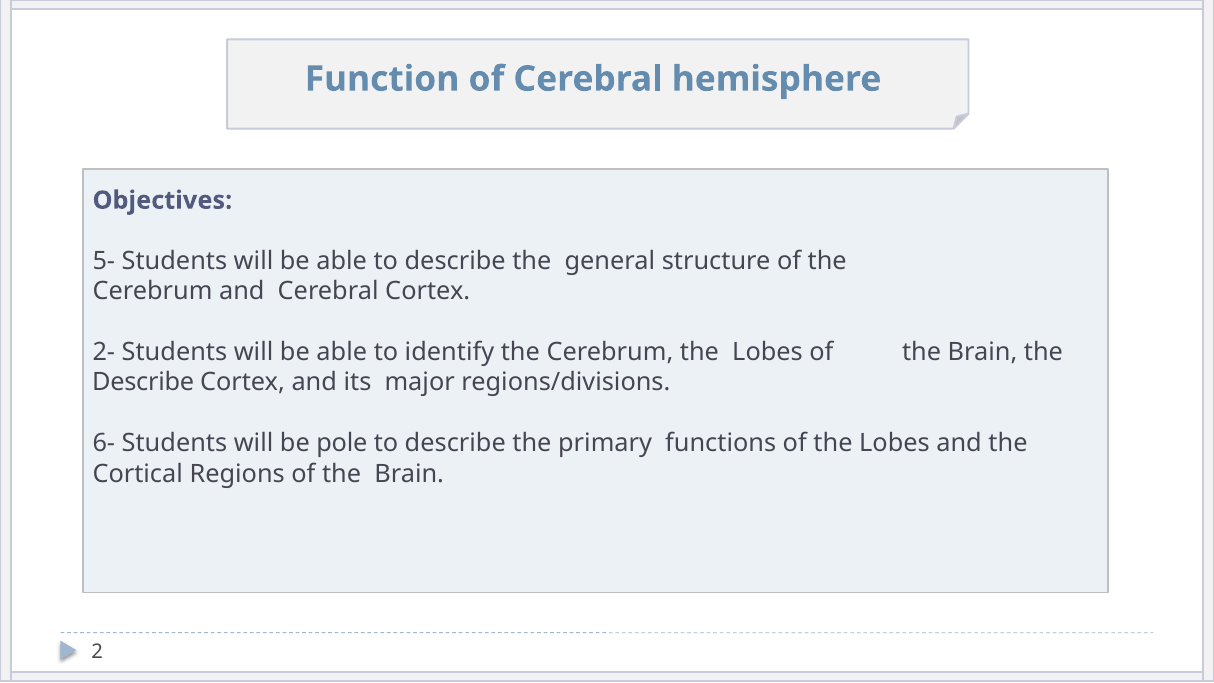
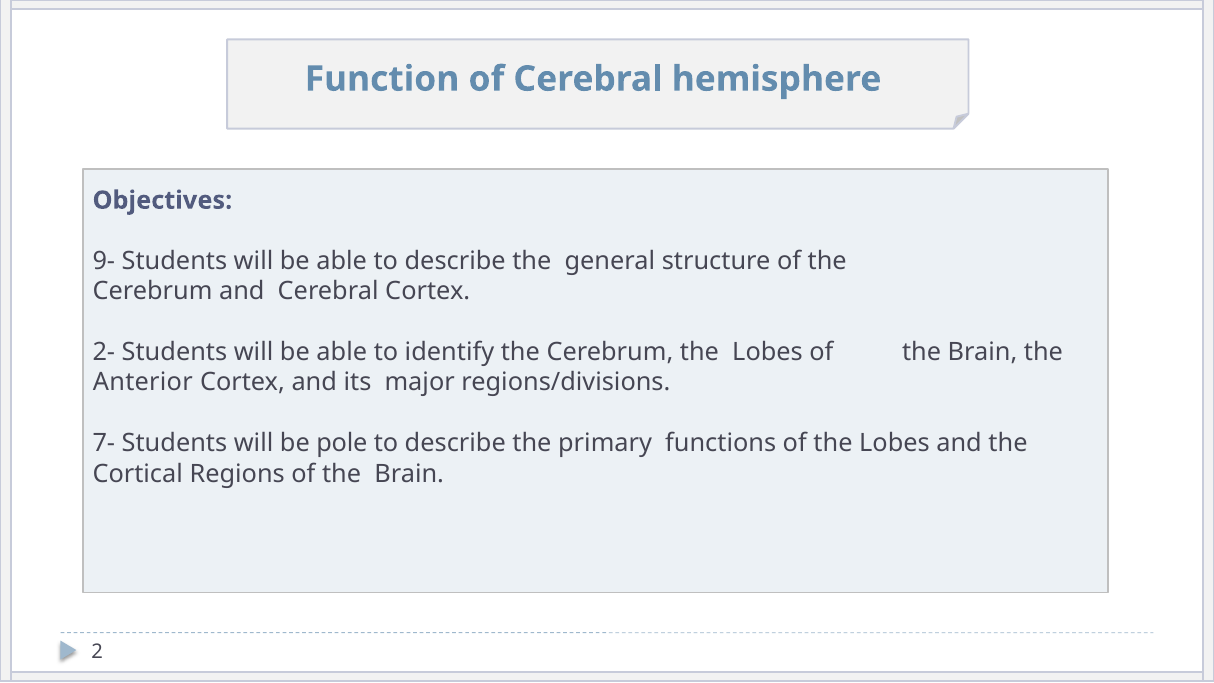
5-: 5- -> 9-
Describe at (143, 383): Describe -> Anterior
6-: 6- -> 7-
